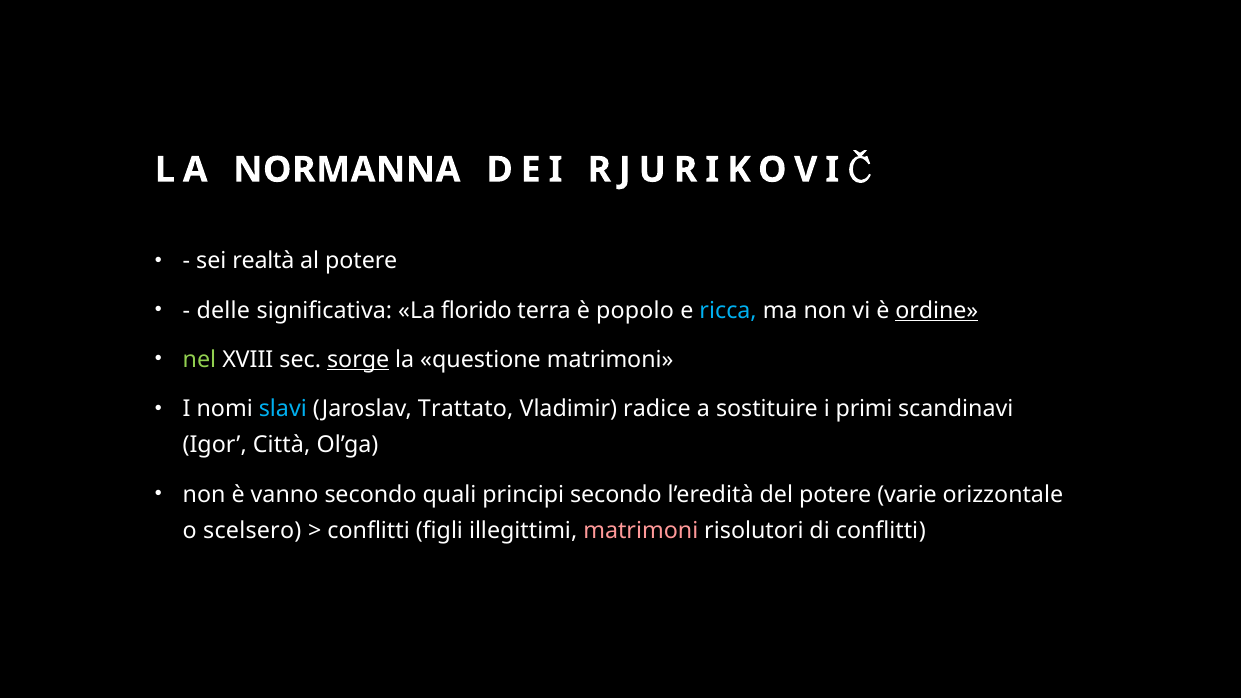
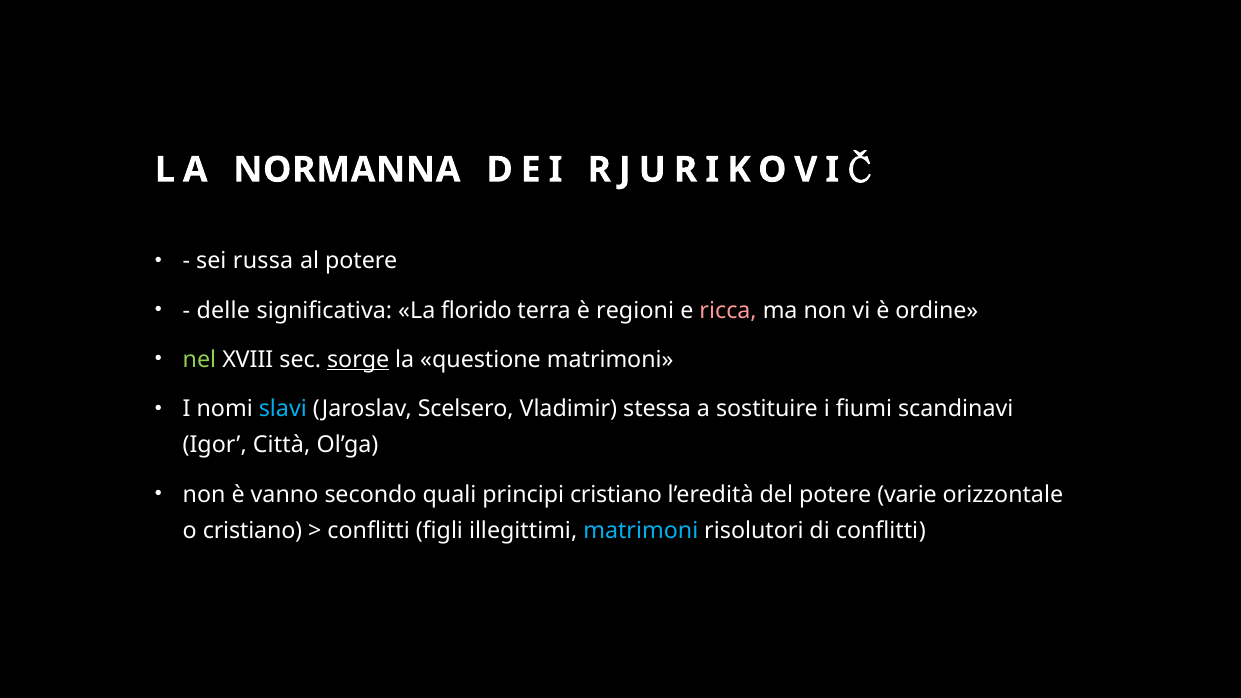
realtà: realtà -> russa
popolo: popolo -> regioni
ricca colour: light blue -> pink
ordine underline: present -> none
Trattato: Trattato -> Scelsero
radice: radice -> stessa
primi: primi -> fiumi
principi secondo: secondo -> cristiano
o scelsero: scelsero -> cristiano
matrimoni at (641, 531) colour: pink -> light blue
